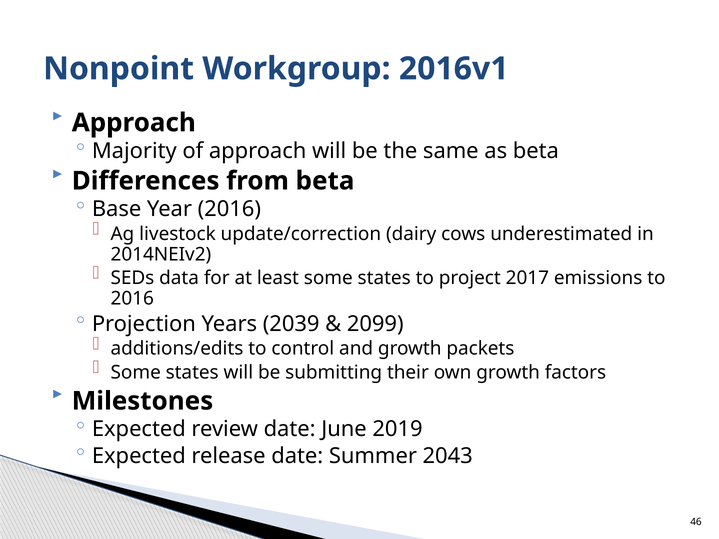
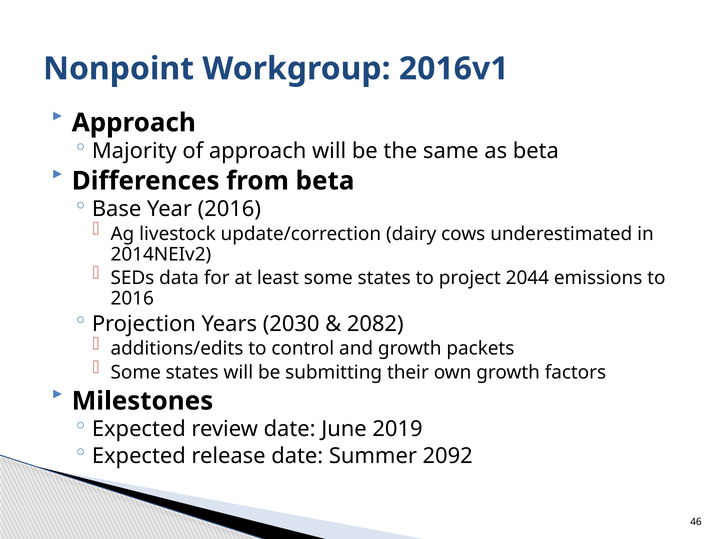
2017: 2017 -> 2044
2039: 2039 -> 2030
2099: 2099 -> 2082
2043: 2043 -> 2092
